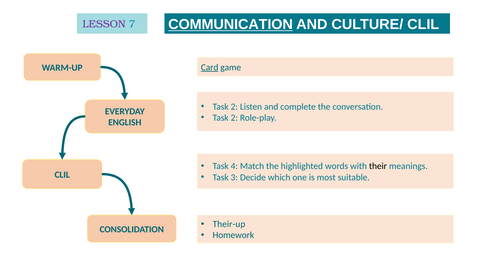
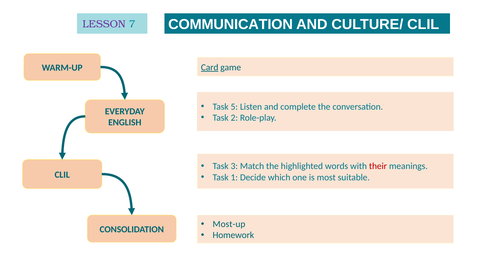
COMMUNICATION underline: present -> none
2 at (234, 107): 2 -> 5
4: 4 -> 3
their colour: black -> red
3: 3 -> 1
Their-up: Their-up -> Most-up
